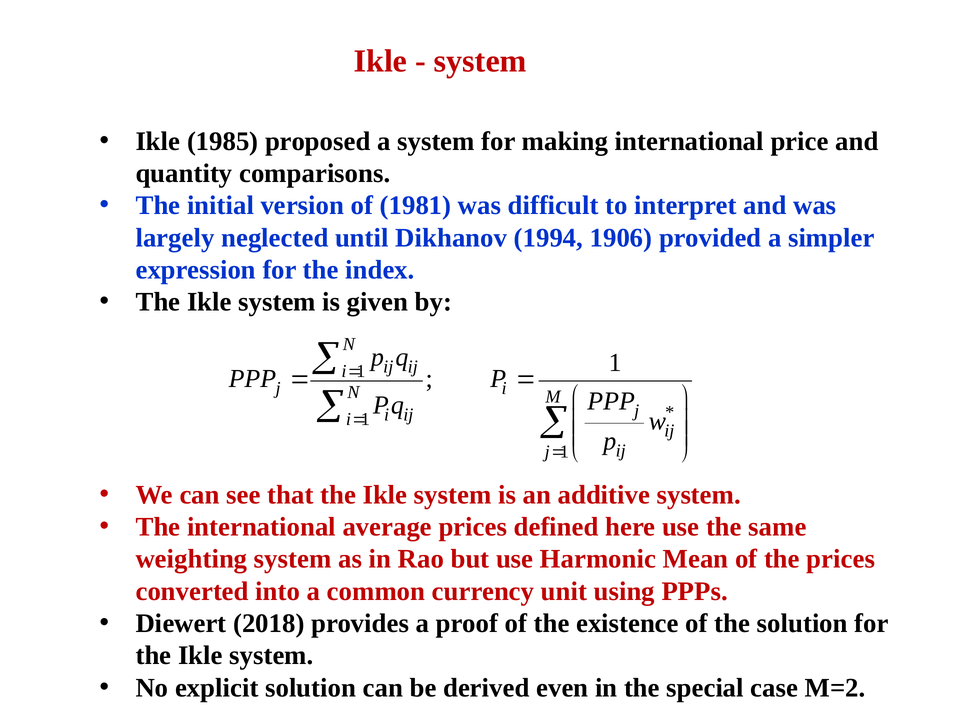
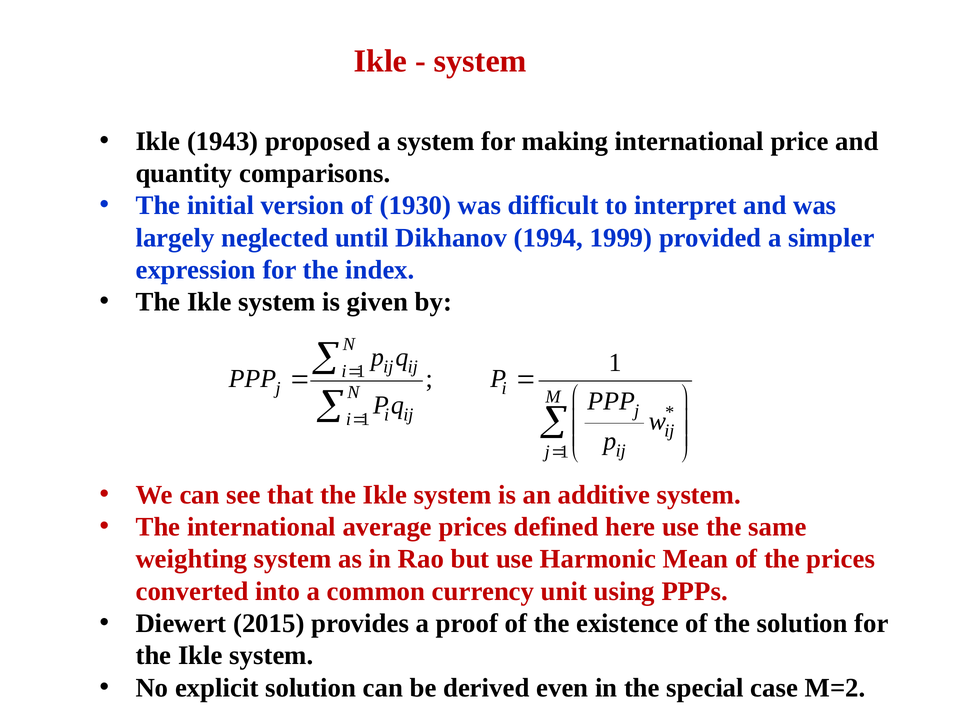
1985: 1985 -> 1943
1981: 1981 -> 1930
1906: 1906 -> 1999
2018: 2018 -> 2015
